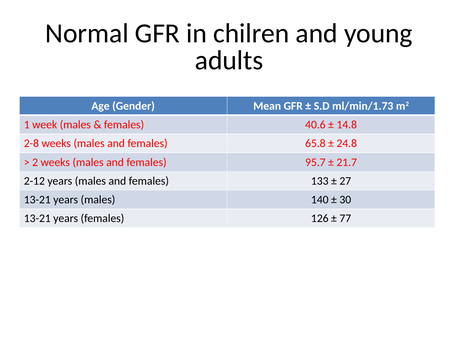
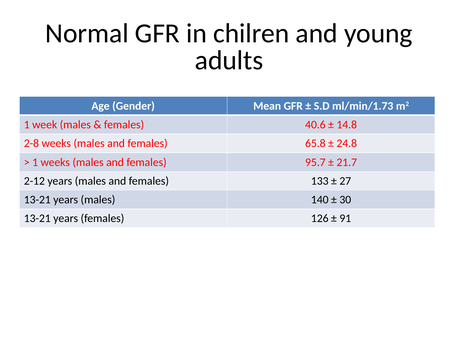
2 at (35, 162): 2 -> 1
77: 77 -> 91
